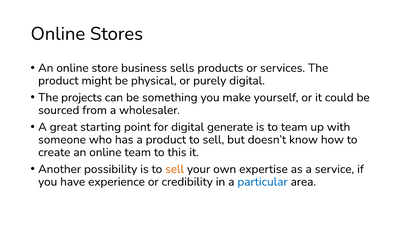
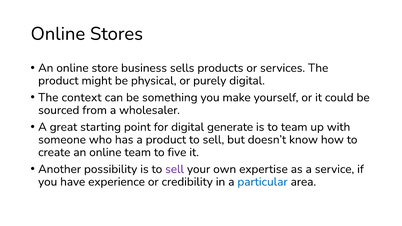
projects: projects -> context
this: this -> five
sell at (175, 169) colour: orange -> purple
